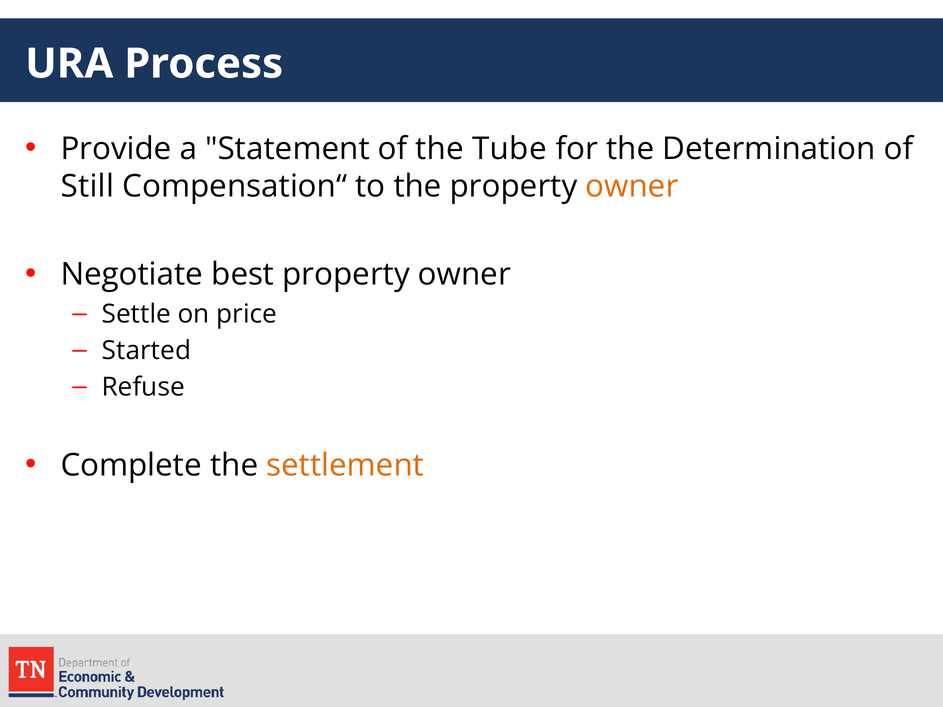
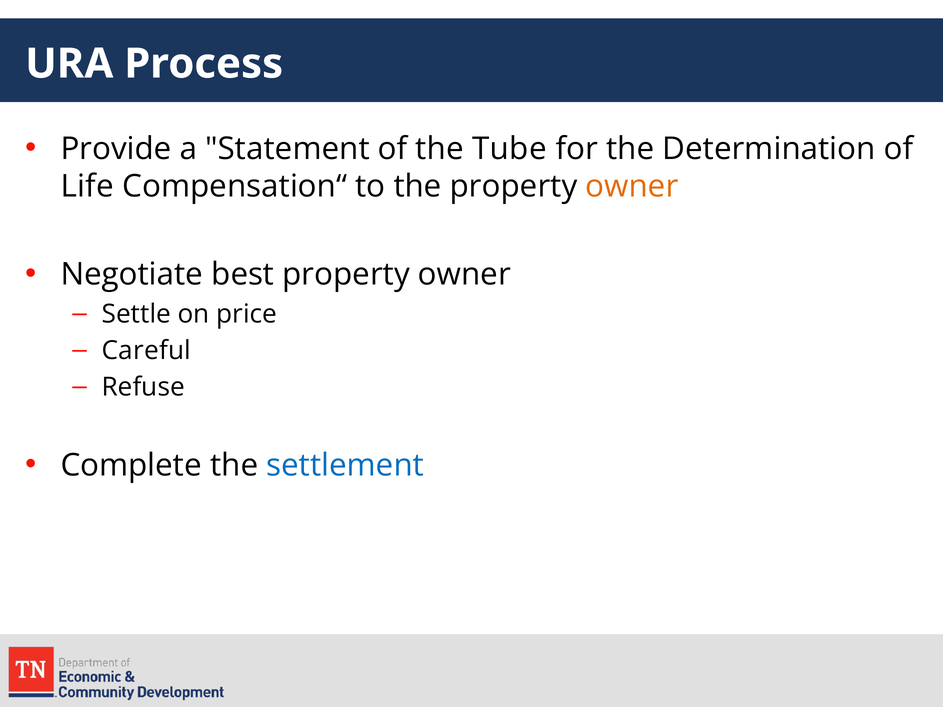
Still: Still -> Life
Started: Started -> Careful
settlement colour: orange -> blue
